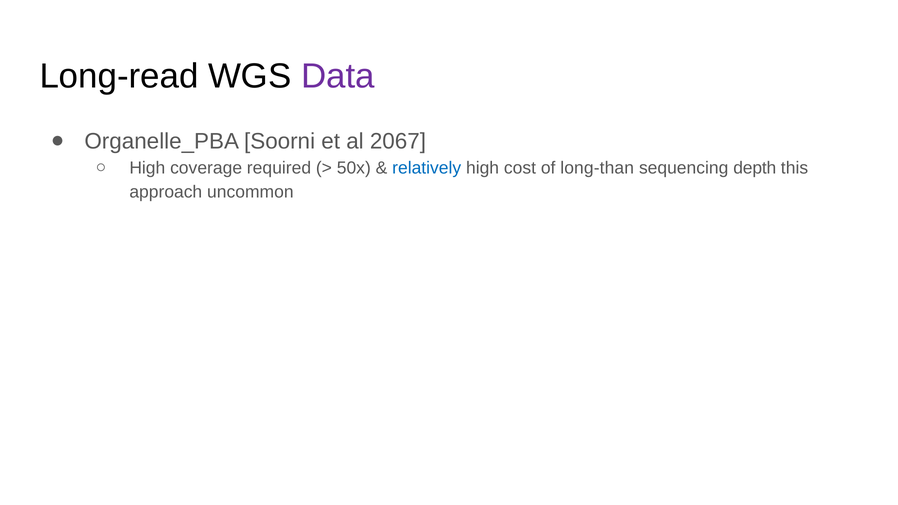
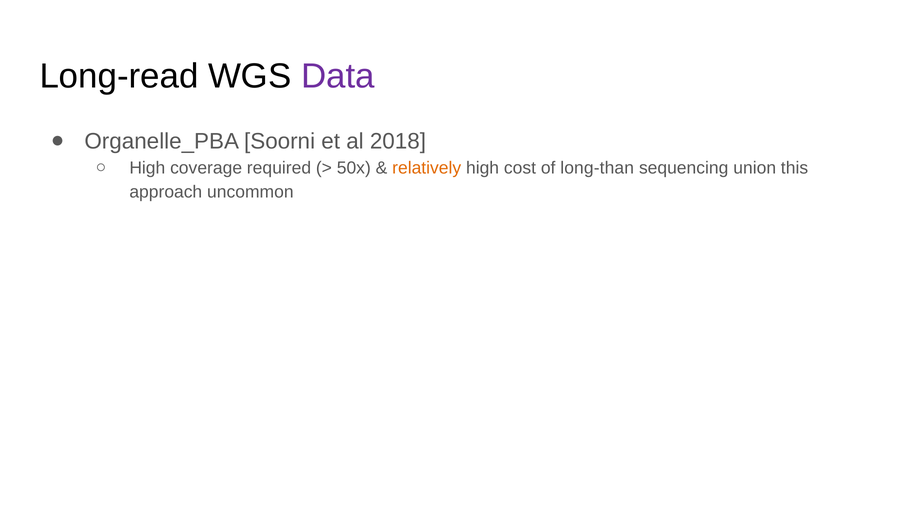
2067: 2067 -> 2018
relatively colour: blue -> orange
depth: depth -> union
